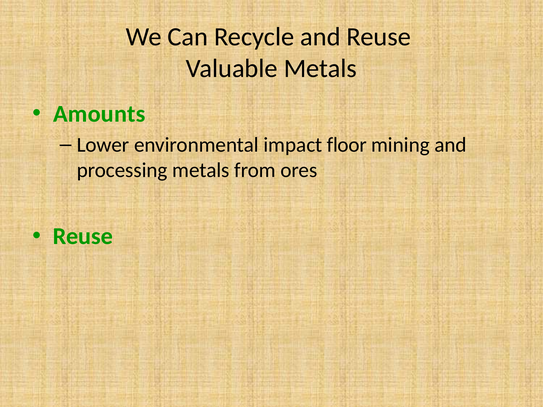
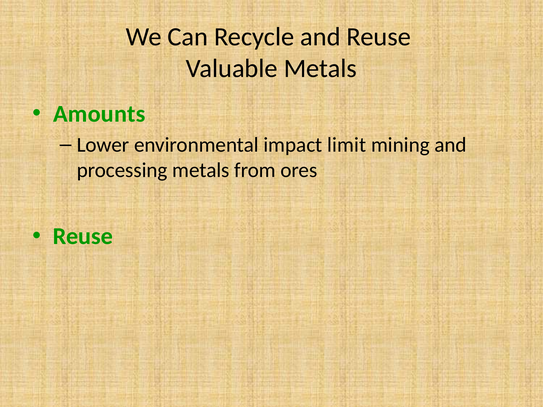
floor: floor -> limit
